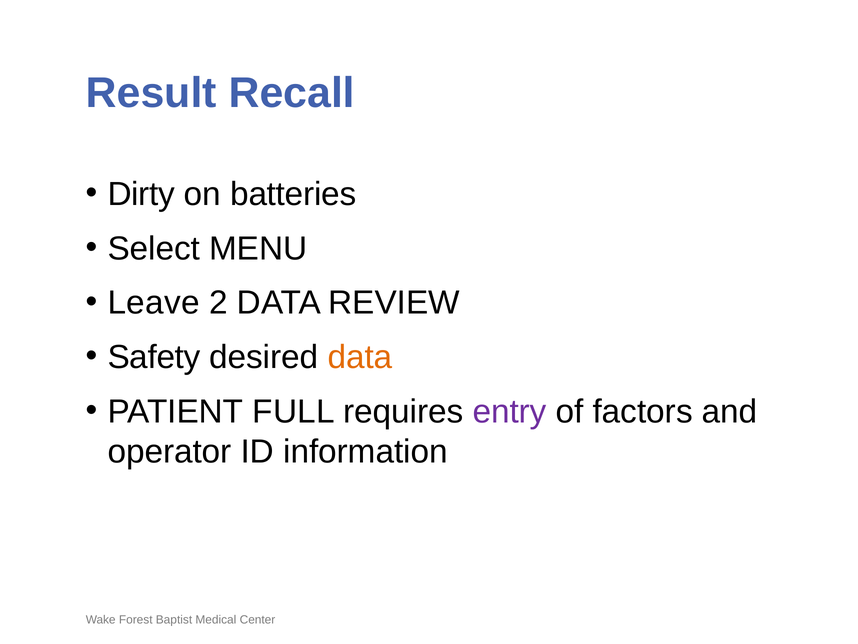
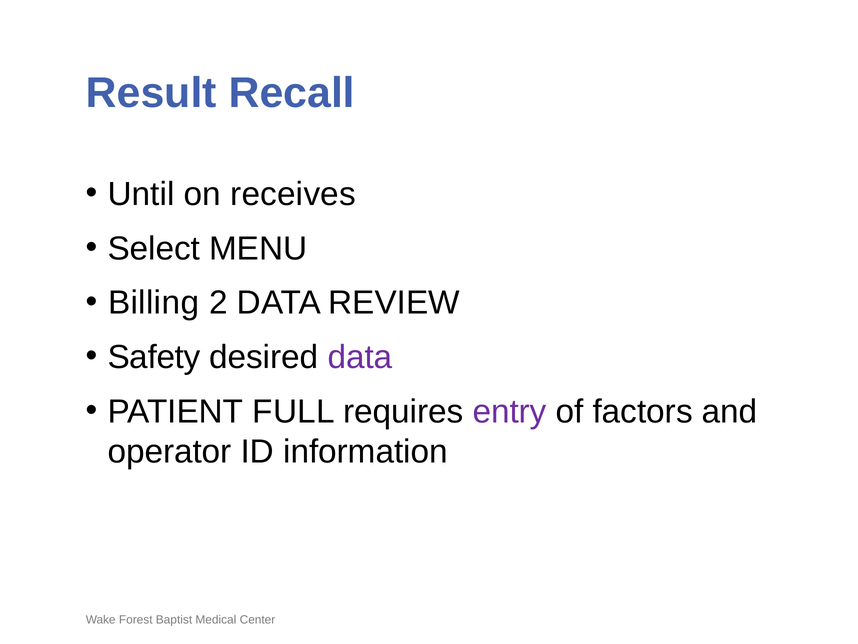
Dirty: Dirty -> Until
batteries: batteries -> receives
Leave: Leave -> Billing
data at (360, 357) colour: orange -> purple
